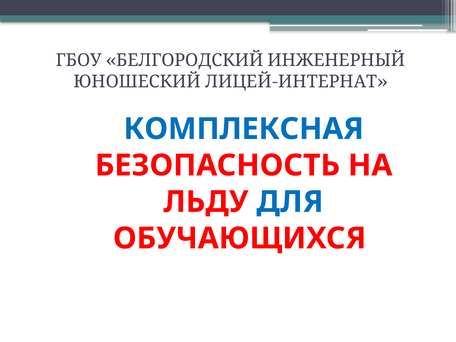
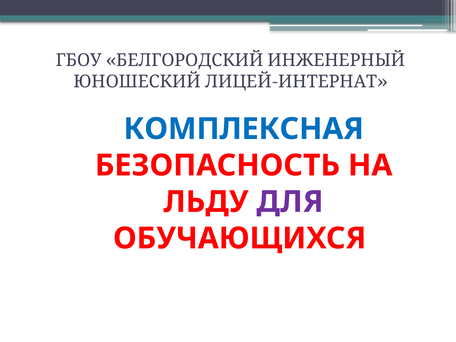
ДЛЯ colour: blue -> purple
